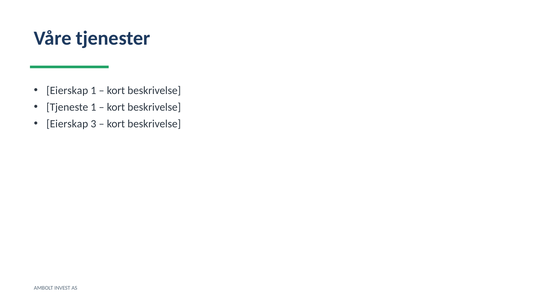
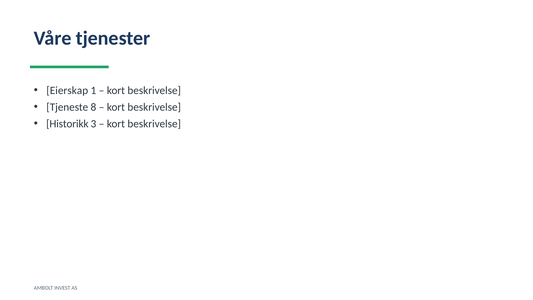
Tjeneste 1: 1 -> 8
Eierskap at (67, 124): Eierskap -> Historikk
